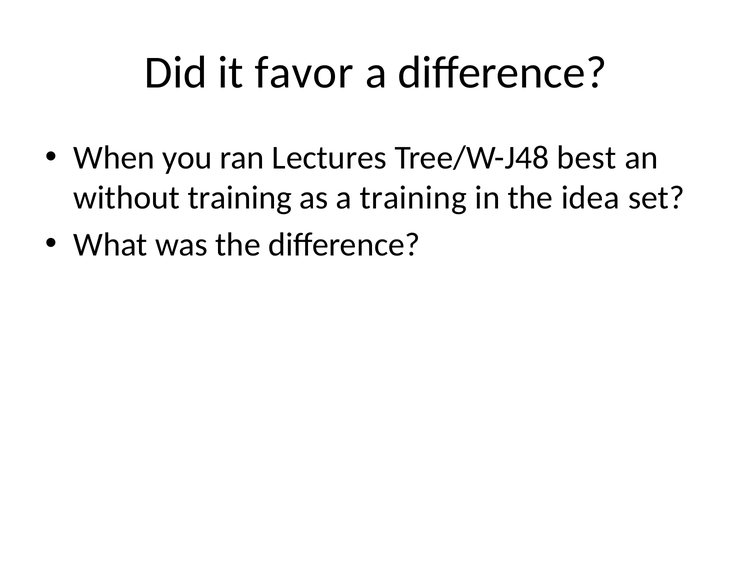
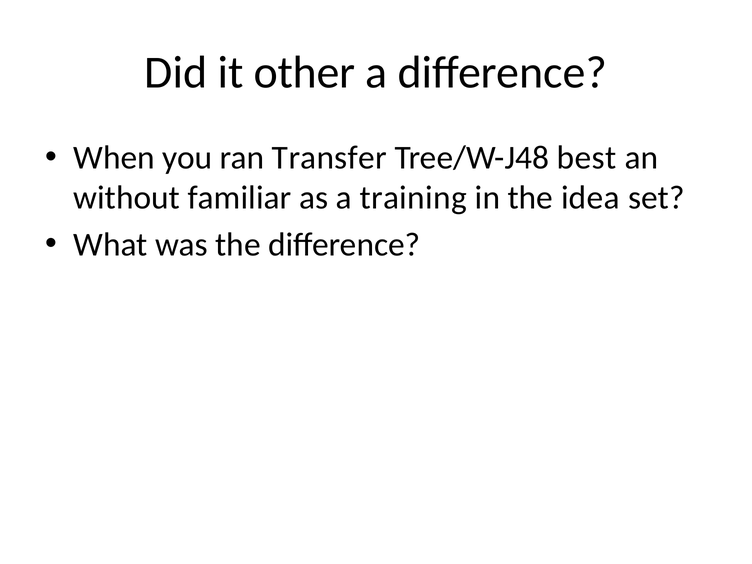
favor: favor -> other
Lectures: Lectures -> Transfer
without training: training -> familiar
